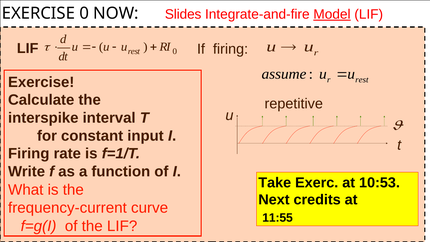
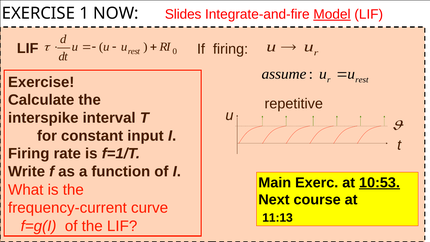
EXERCISE 0: 0 -> 1
Take: Take -> Main
10:53 underline: none -> present
credits: credits -> course
11:55: 11:55 -> 11:13
